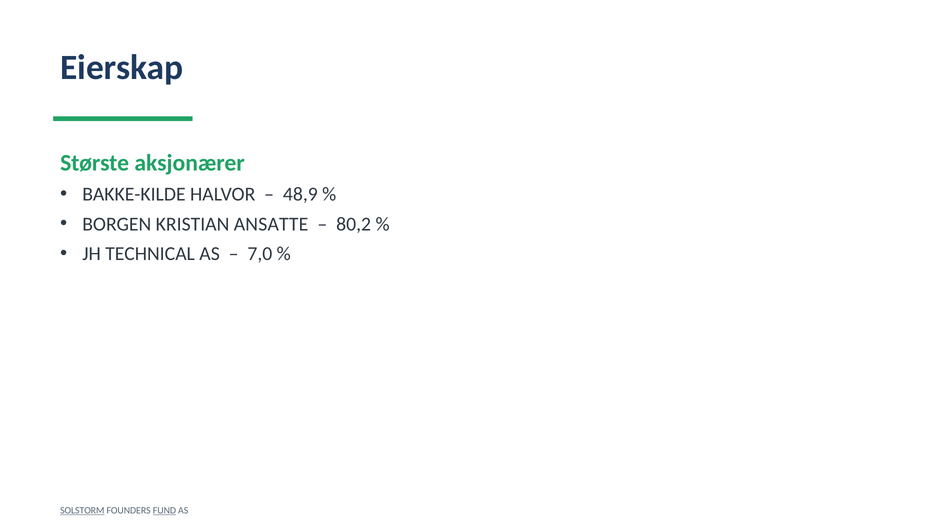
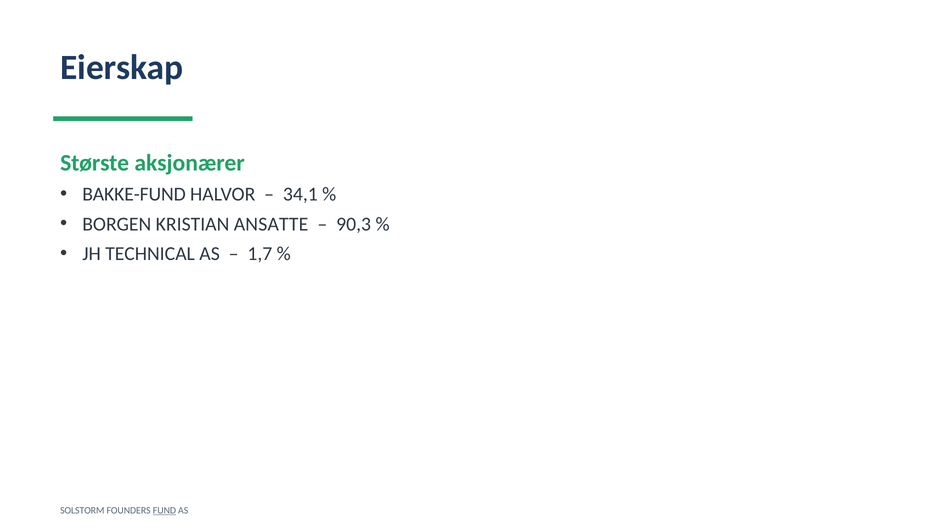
BAKKE-KILDE: BAKKE-KILDE -> BAKKE-FUND
48,9: 48,9 -> 34,1
80,2: 80,2 -> 90,3
7,0: 7,0 -> 1,7
SOLSTORM underline: present -> none
